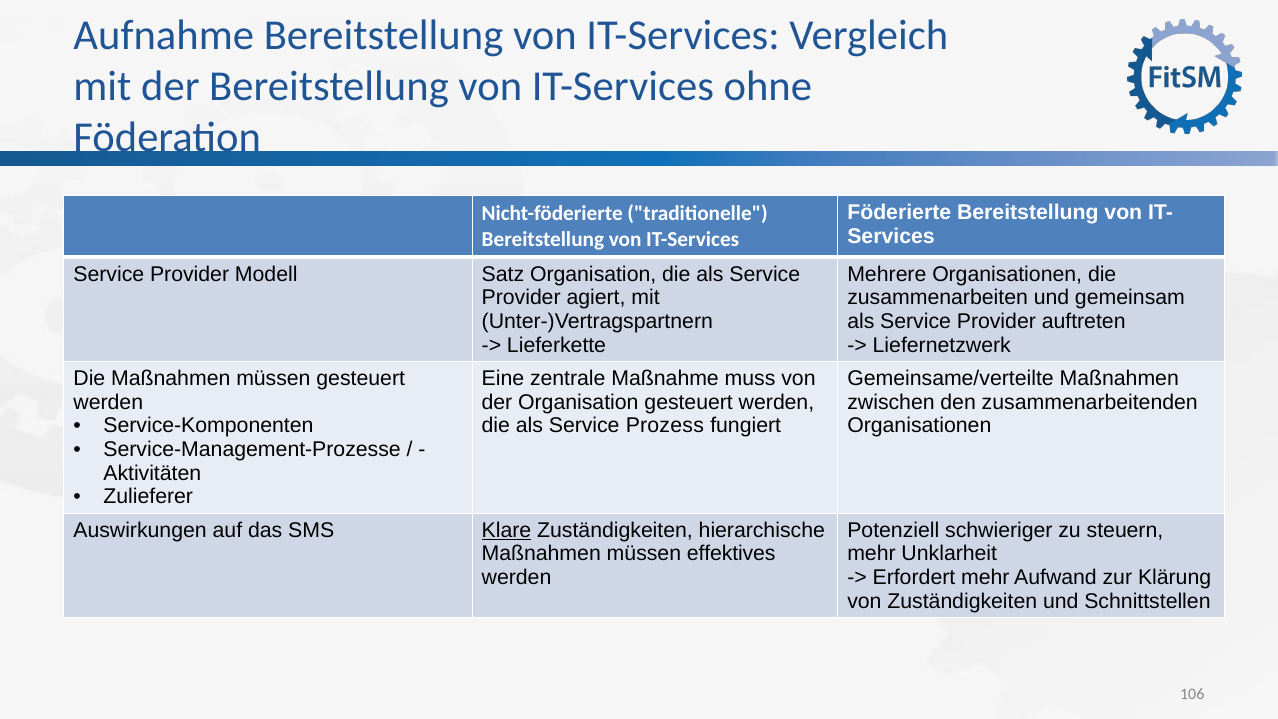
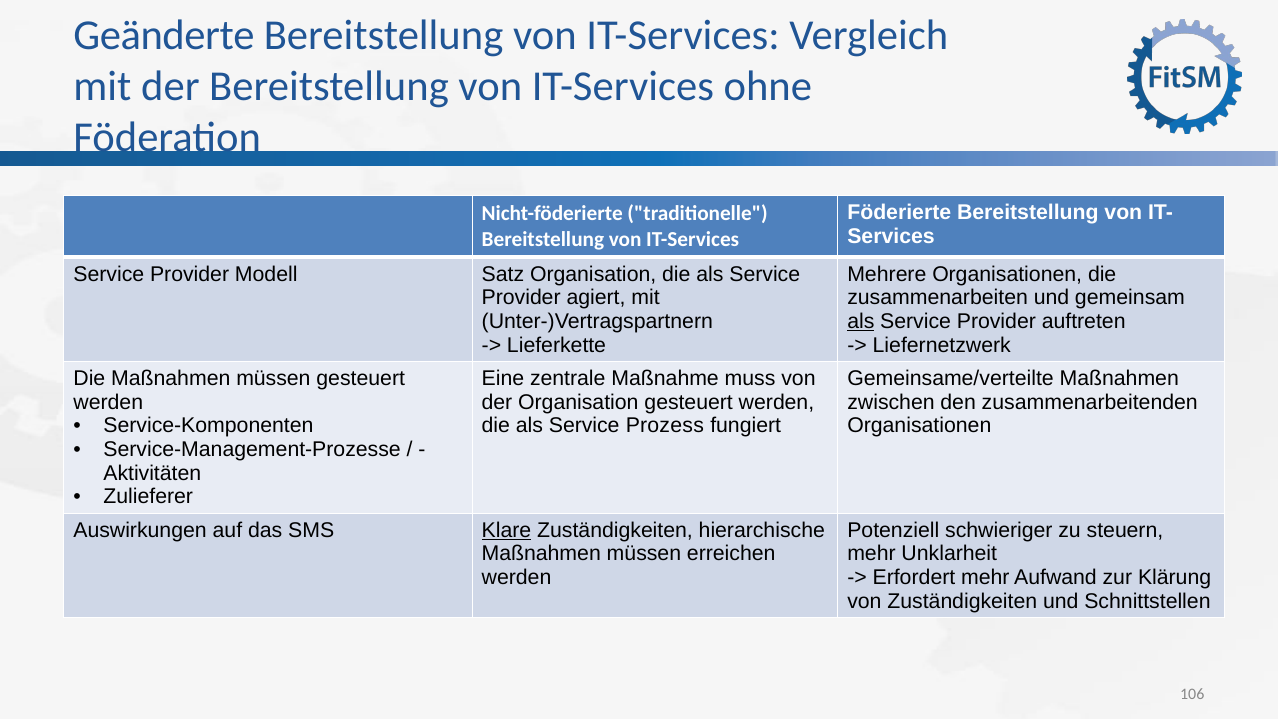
Aufnahme: Aufnahme -> Geänderte
als at (861, 321) underline: none -> present
effektives: effektives -> erreichen
